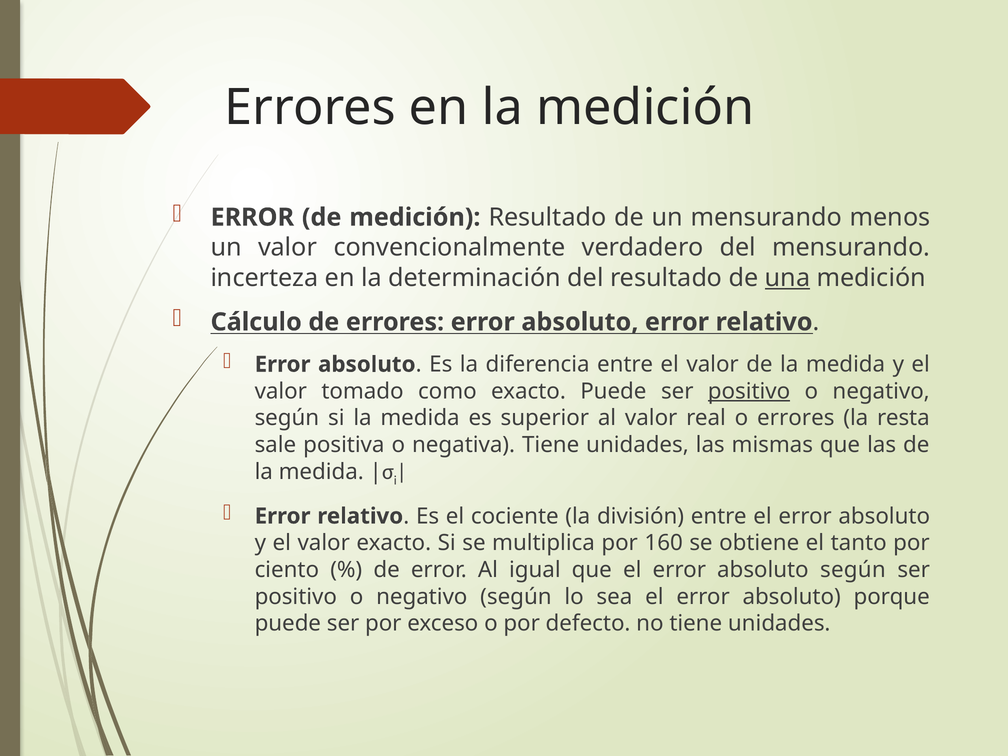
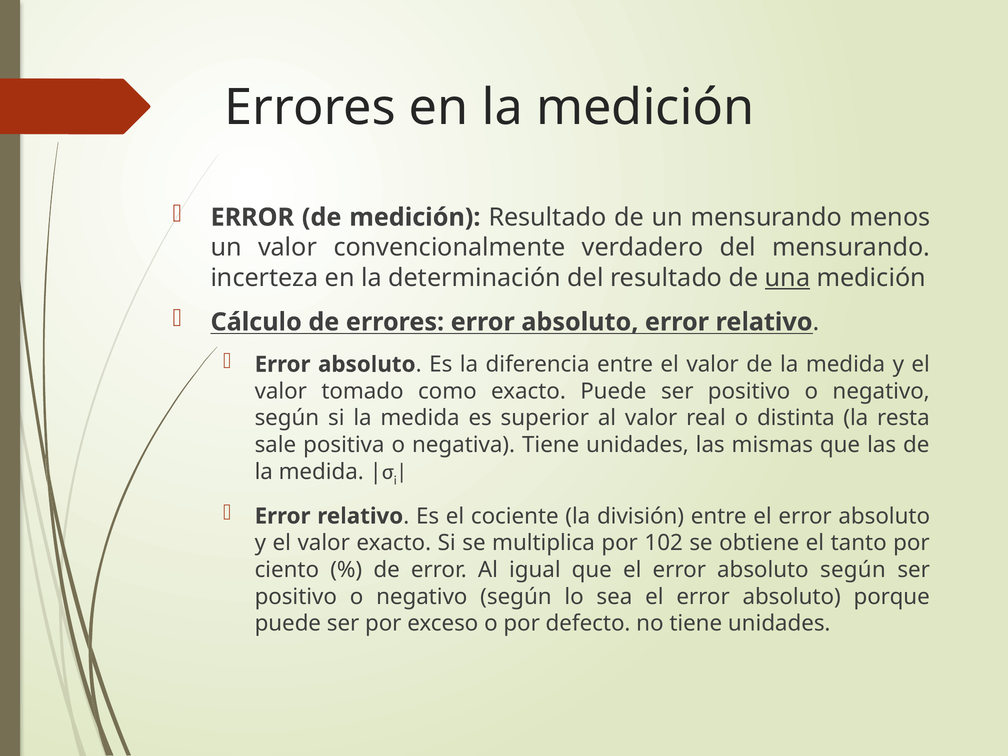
positivo at (749, 391) underline: present -> none
o errores: errores -> distinta
160: 160 -> 102
